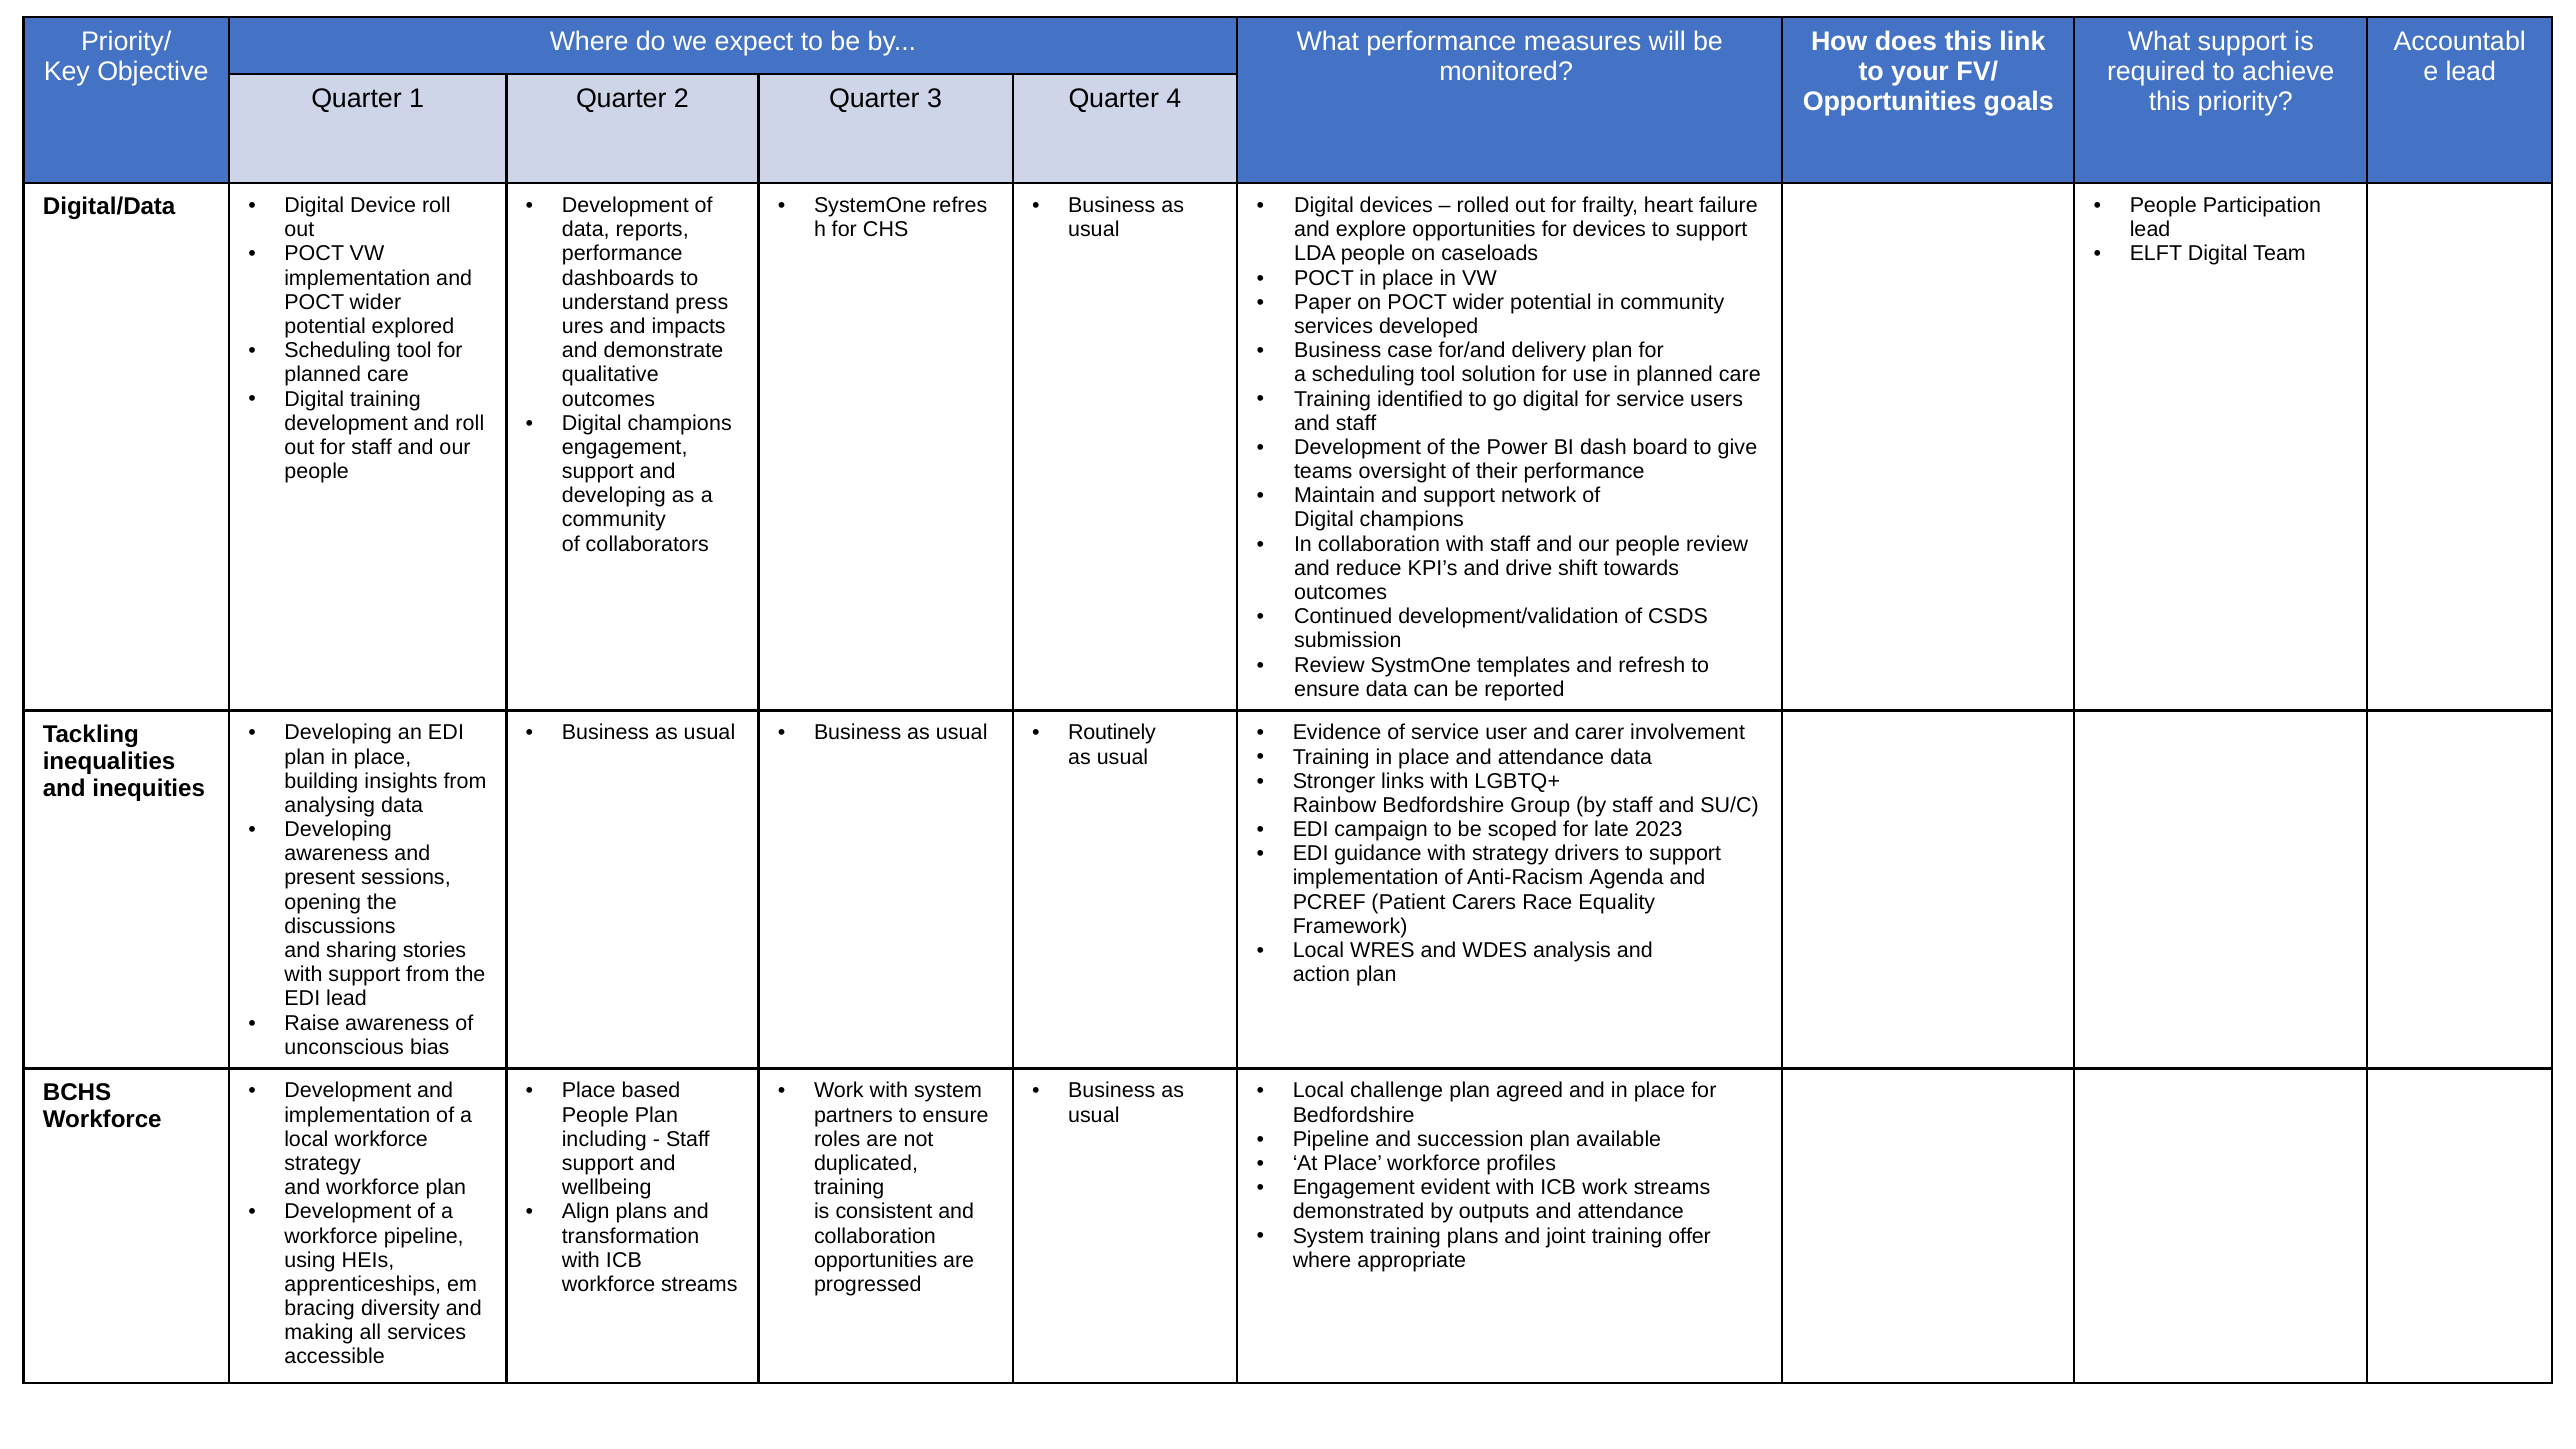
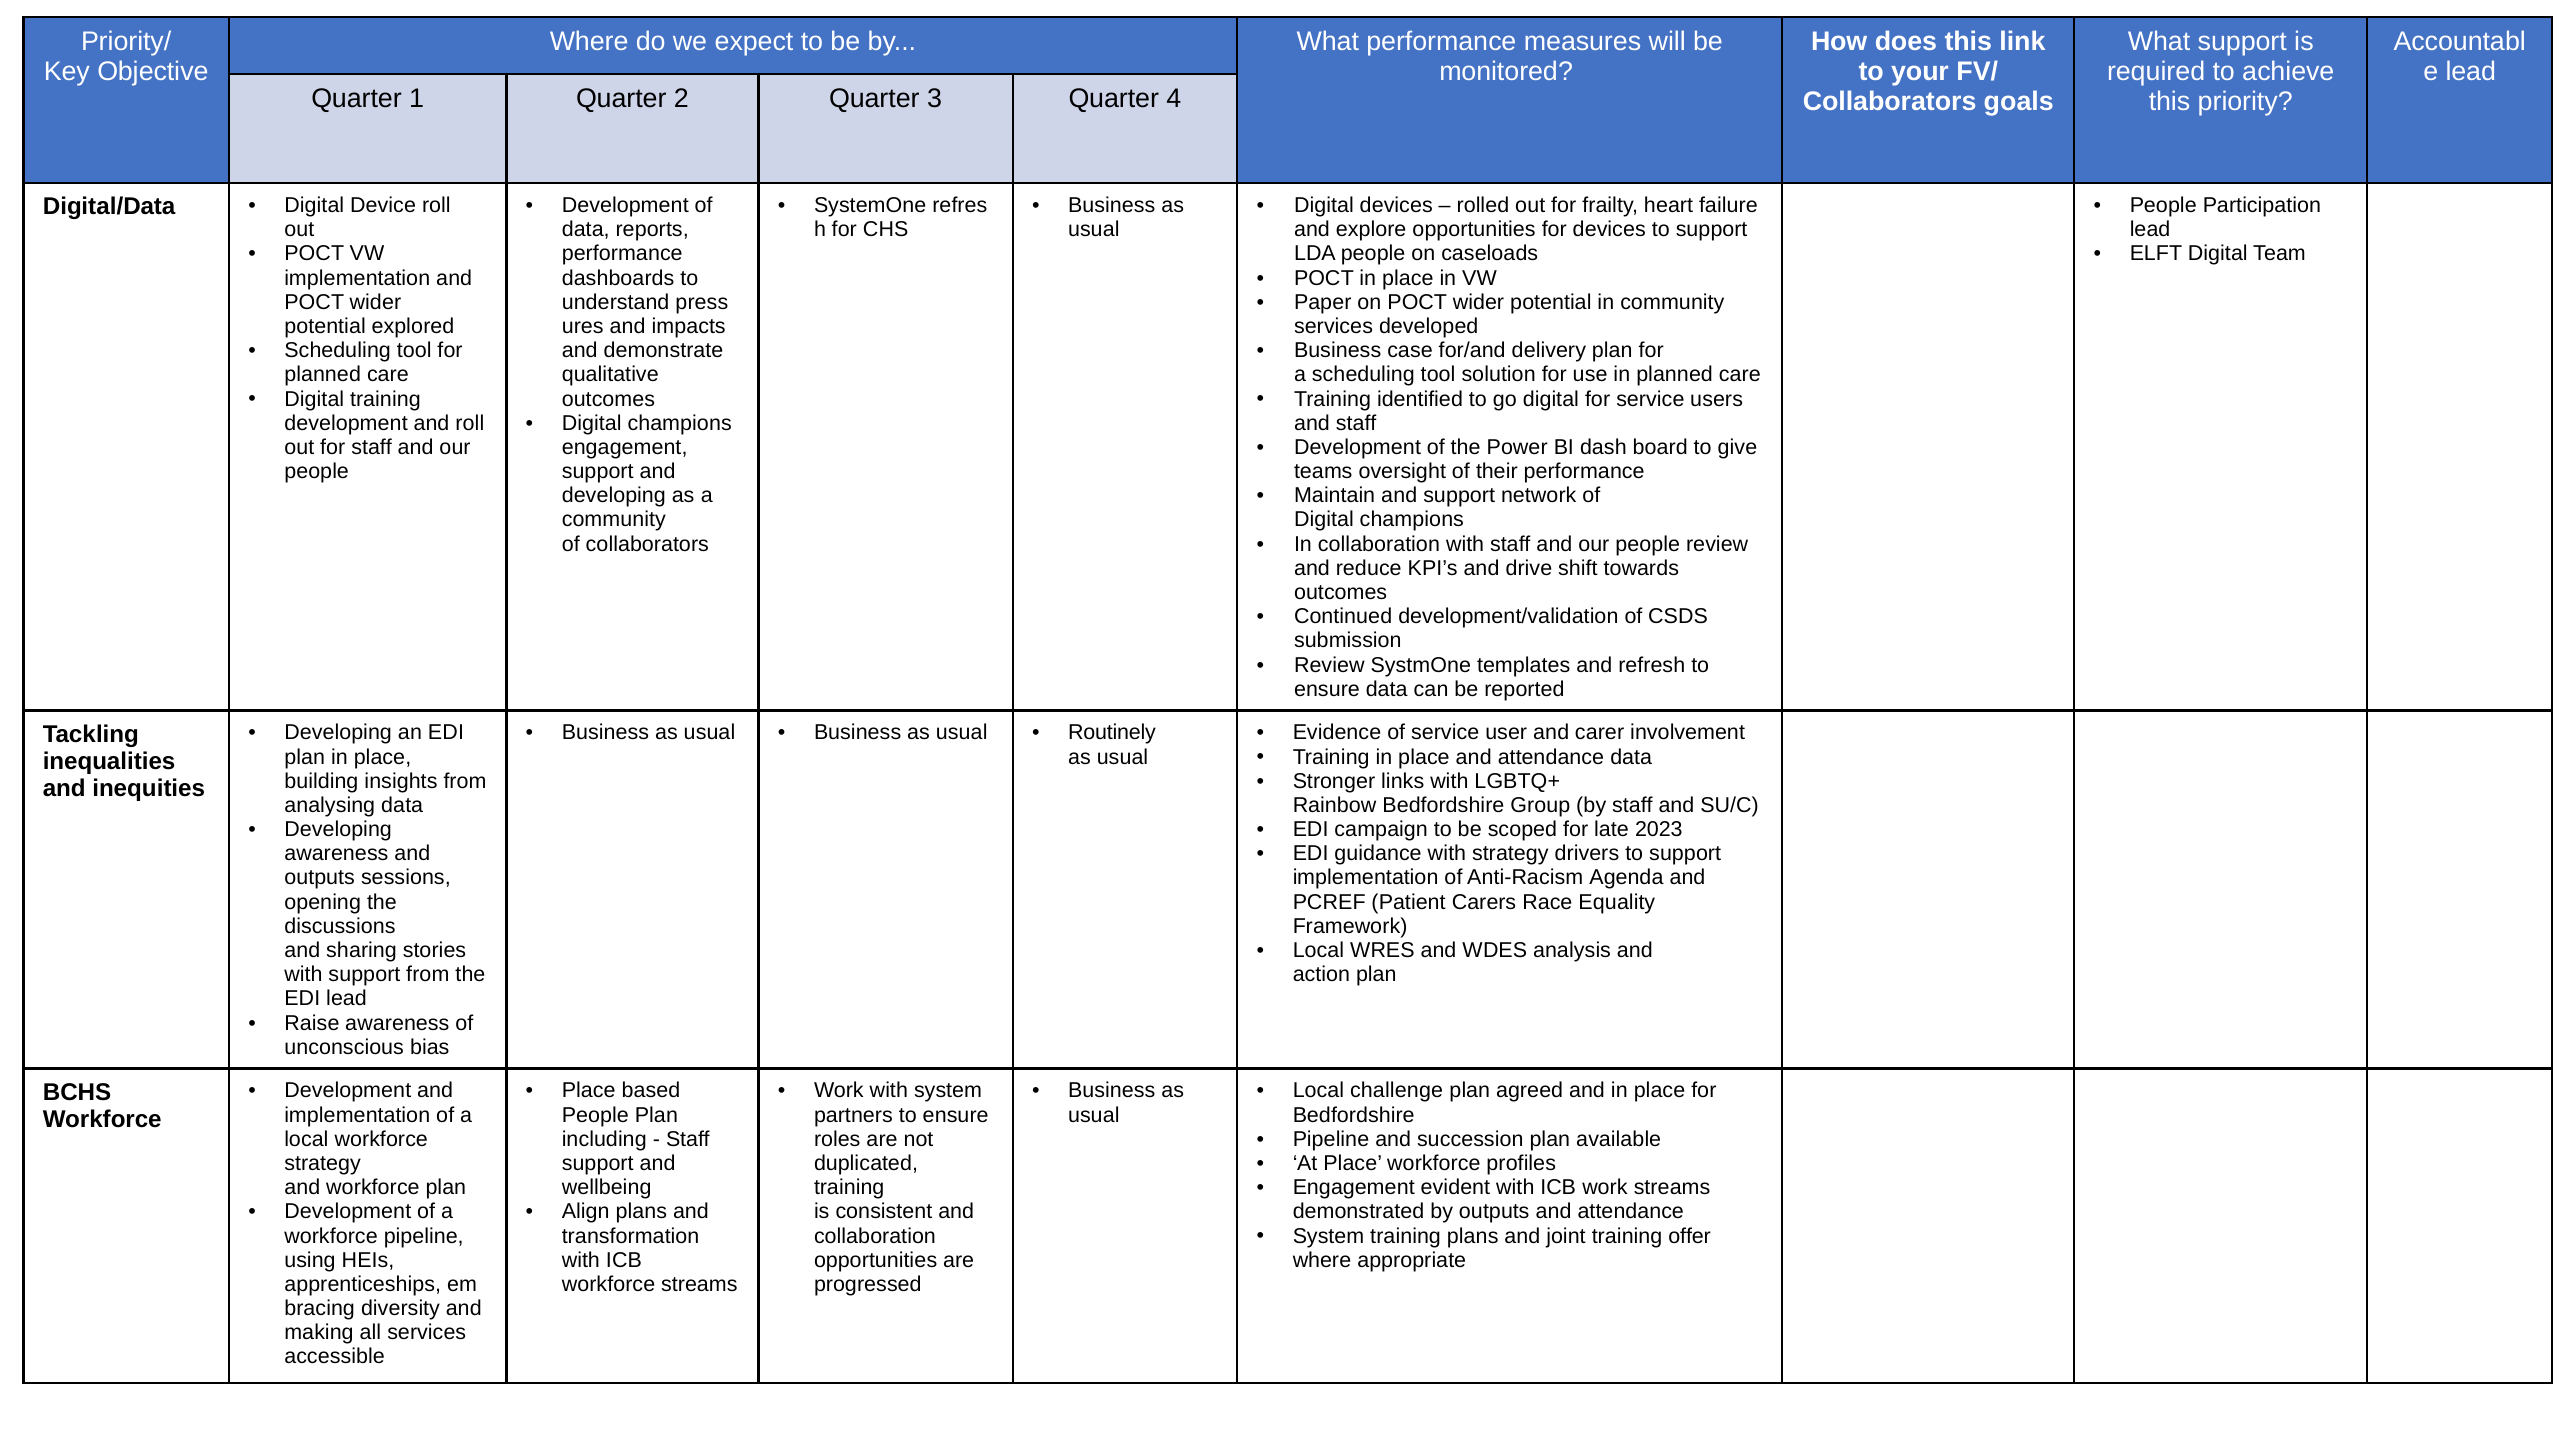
Opportunities at (1890, 102): Opportunities -> Collaborators
present at (320, 878): present -> outputs
